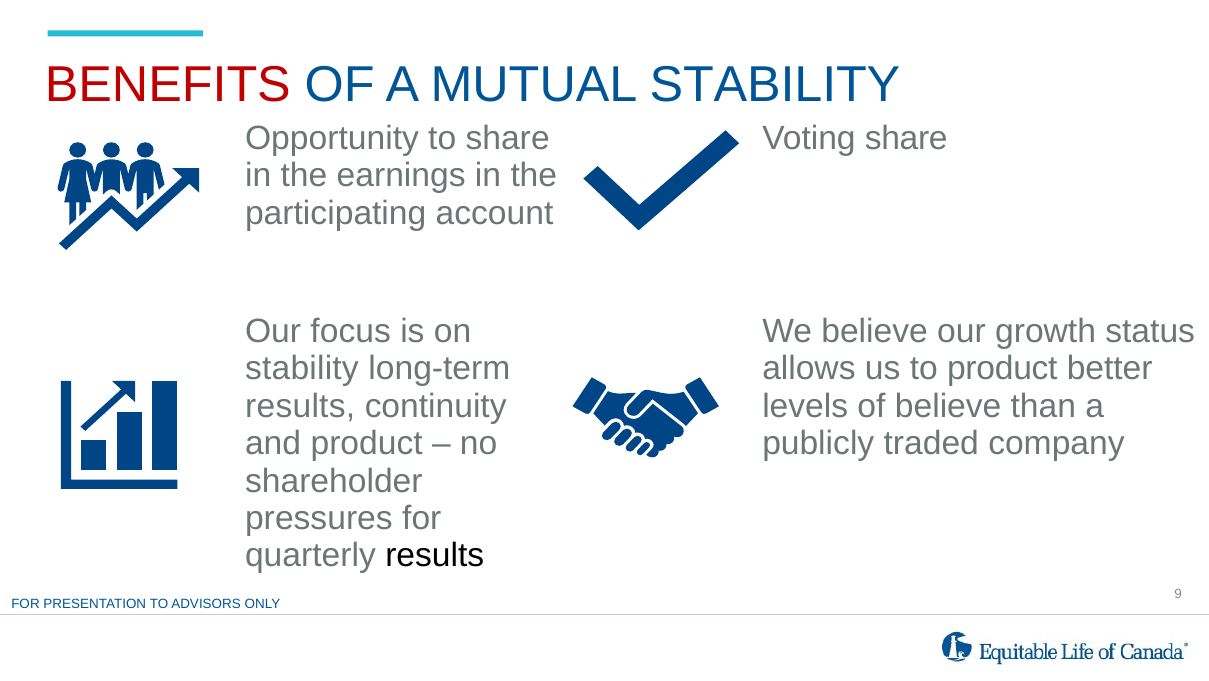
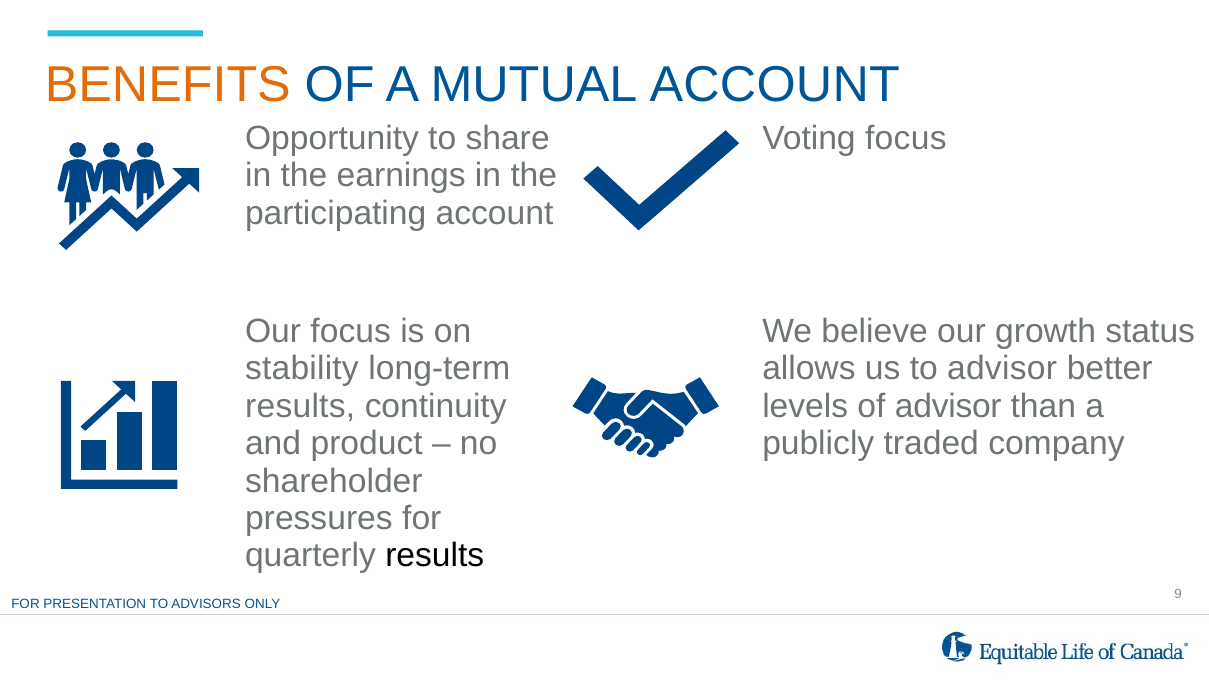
BENEFITS colour: red -> orange
MUTUAL STABILITY: STABILITY -> ACCOUNT
Voting share: share -> focus
to product: product -> advisor
of believe: believe -> advisor
